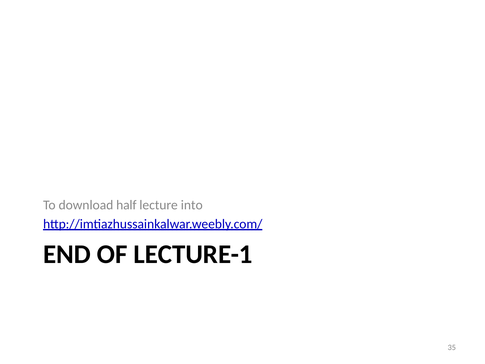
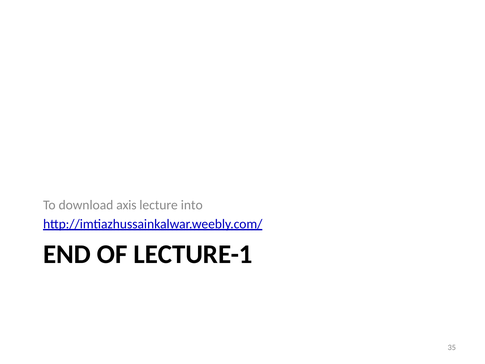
half: half -> axis
